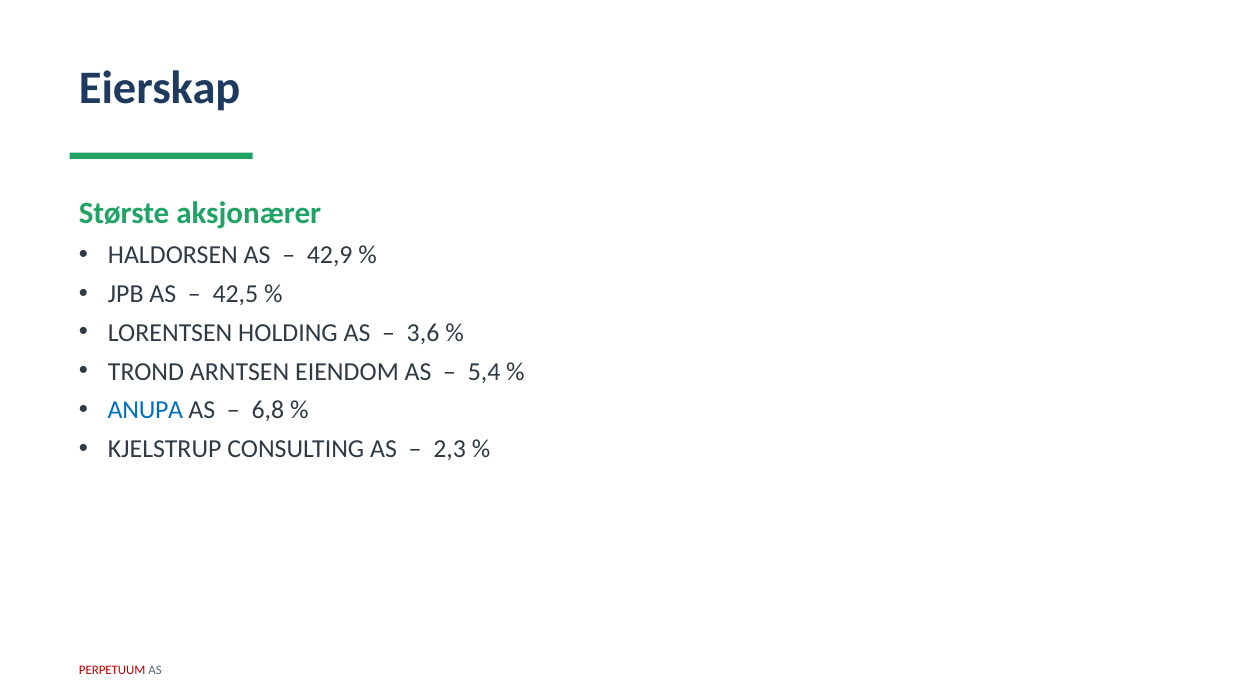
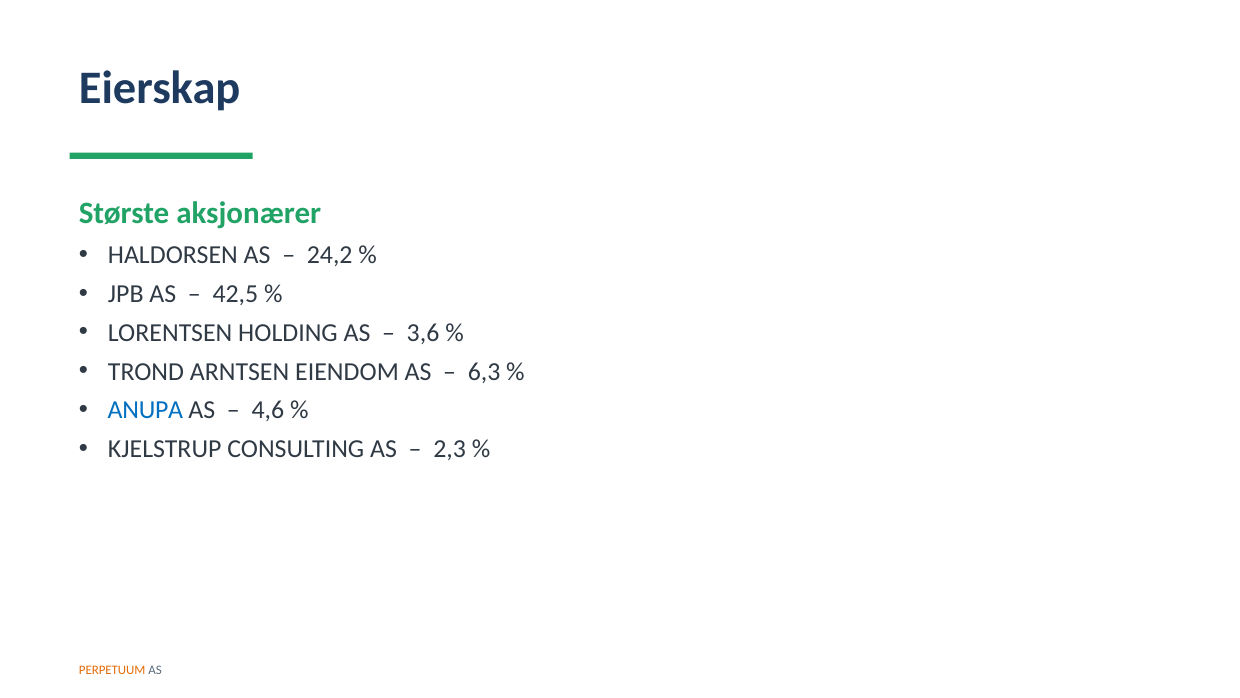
42,9: 42,9 -> 24,2
5,4: 5,4 -> 6,3
6,8: 6,8 -> 4,6
PERPETUUM colour: red -> orange
